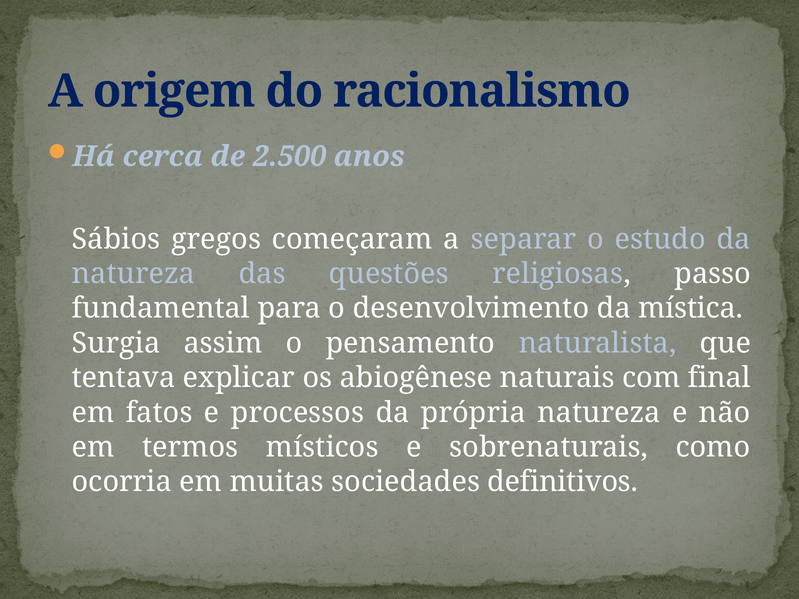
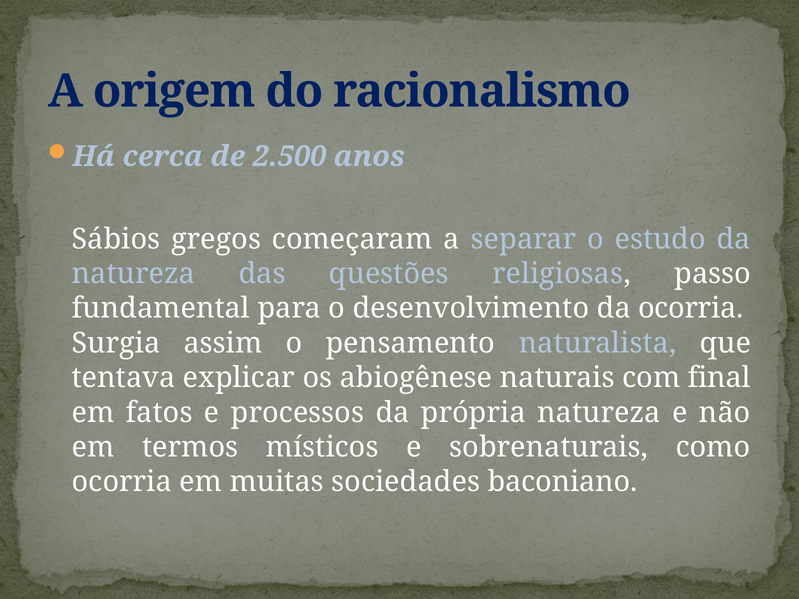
da mística: mística -> ocorria
definitivos: definitivos -> baconiano
